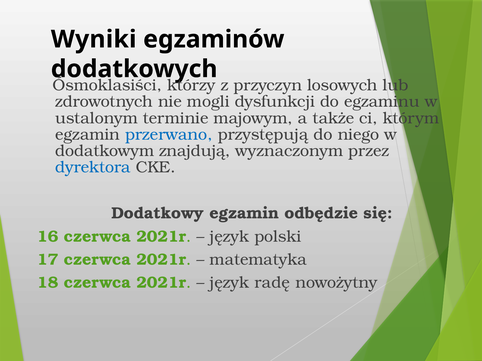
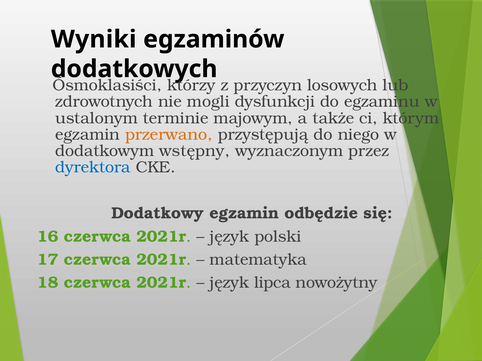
przerwano colour: blue -> orange
znajdują: znajdują -> wstępny
radę: radę -> lipca
